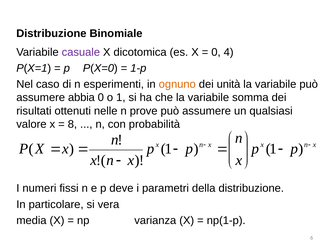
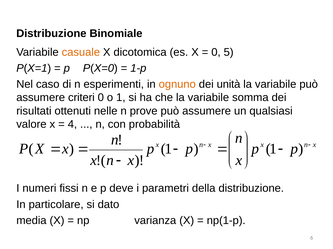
casuale colour: purple -> orange
4: 4 -> 5
abbia: abbia -> criteri
8: 8 -> 4
vera: vera -> dato
